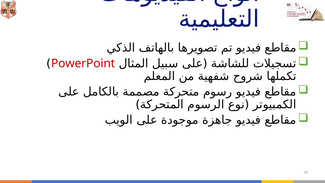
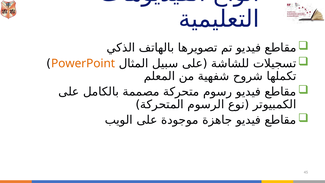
PowerPoint colour: red -> orange
